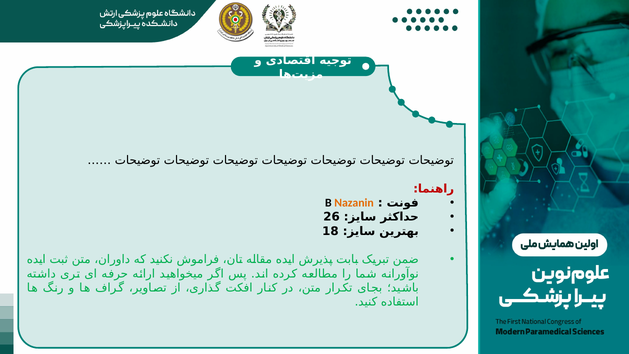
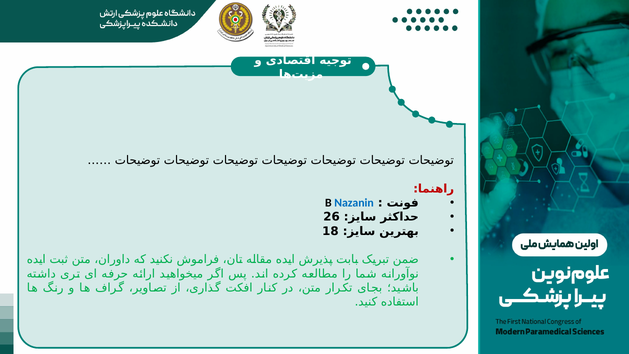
Nazanin colour: orange -> blue
